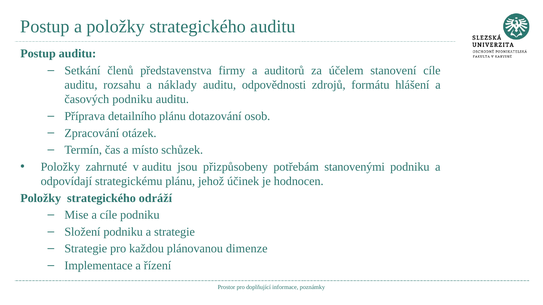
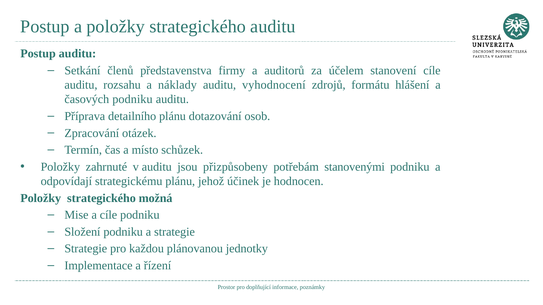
odpovědnosti: odpovědnosti -> vyhodnocení
odráží: odráží -> možná
dimenze: dimenze -> jednotky
